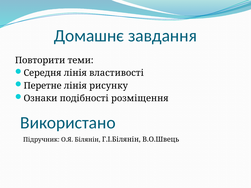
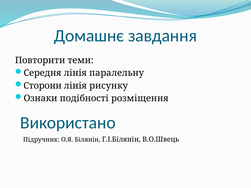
властивості: властивості -> паралельну
Перетне: Перетне -> Сторони
